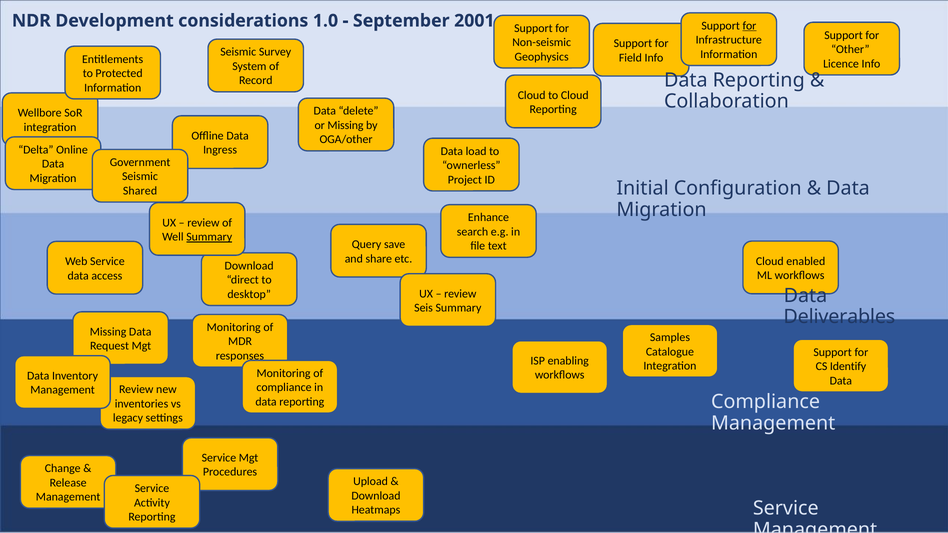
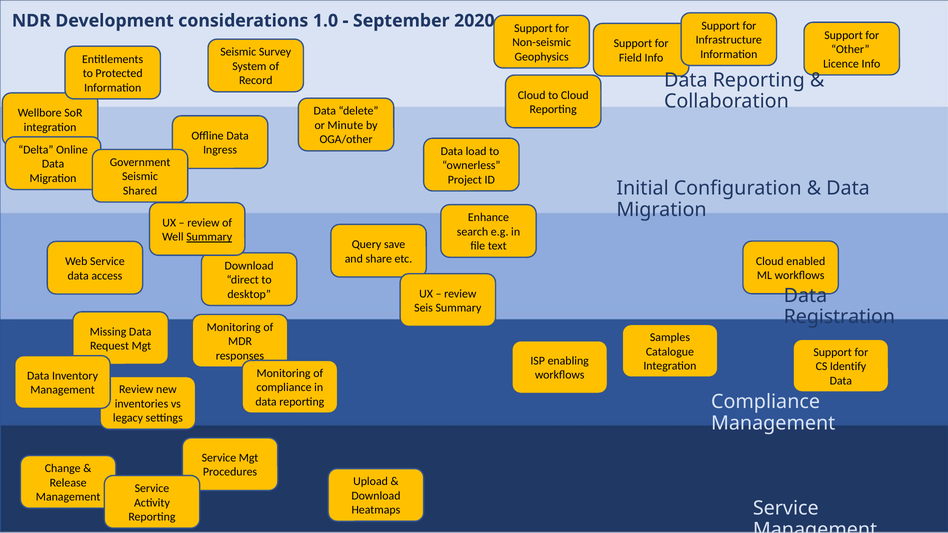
2001: 2001 -> 2020
for at (749, 26) underline: present -> none
or Missing: Missing -> Minute
Deliverables: Deliverables -> Registration
